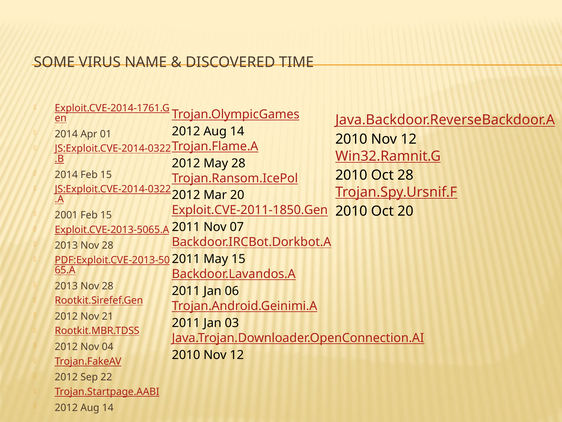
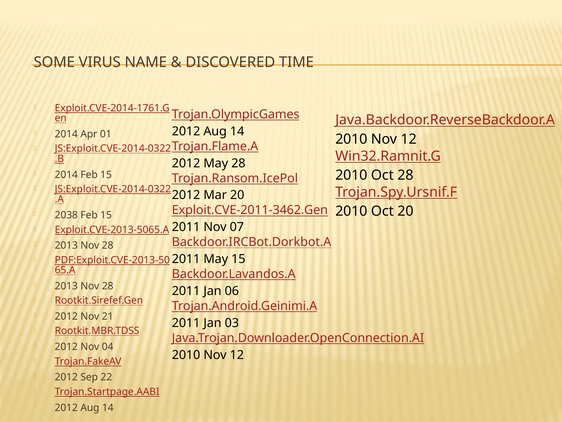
Exploit.CVE-2011-1850.Gen: Exploit.CVE-2011-1850.Gen -> Exploit.CVE-2011-3462.Gen
2001: 2001 -> 2038
